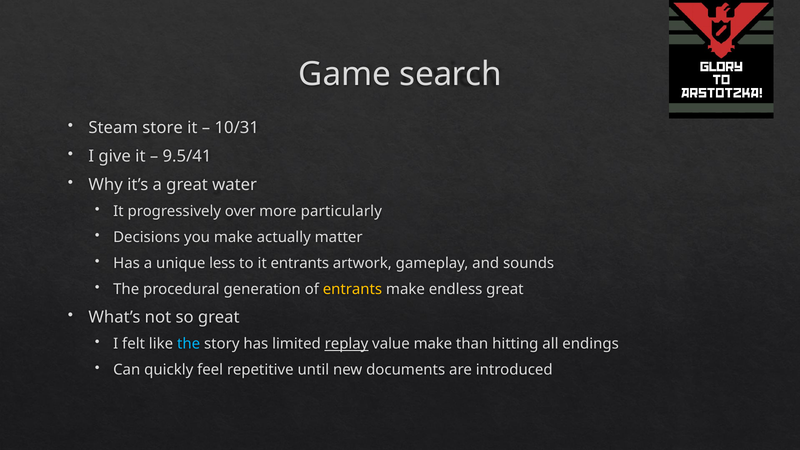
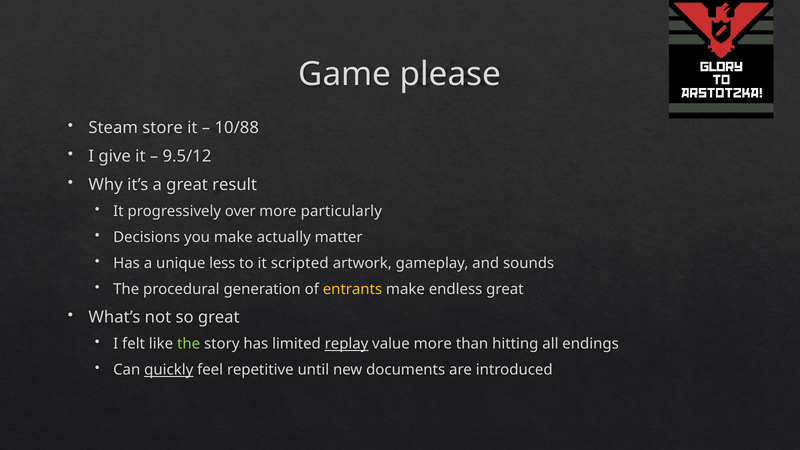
search: search -> please
10/31: 10/31 -> 10/88
9.5/41: 9.5/41 -> 9.5/12
water: water -> result
it entrants: entrants -> scripted
the at (189, 344) colour: light blue -> light green
value make: make -> more
quickly underline: none -> present
